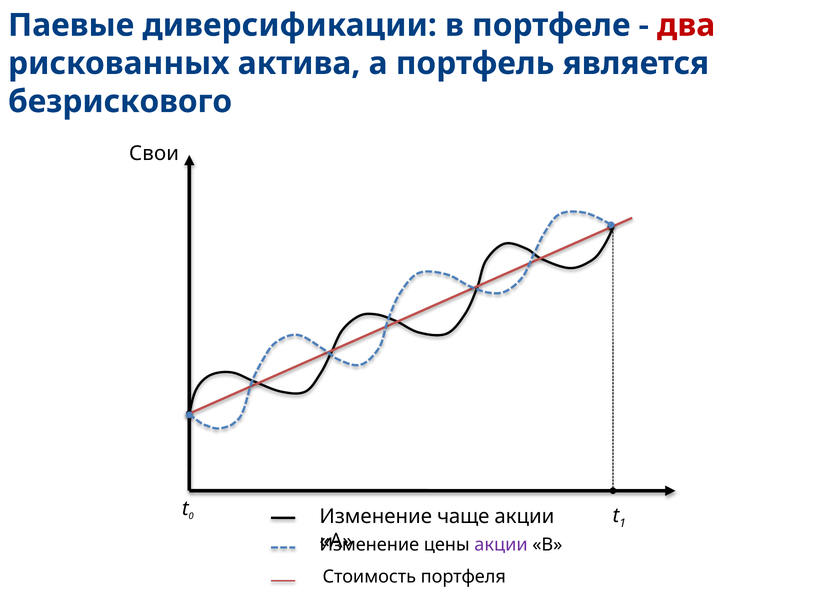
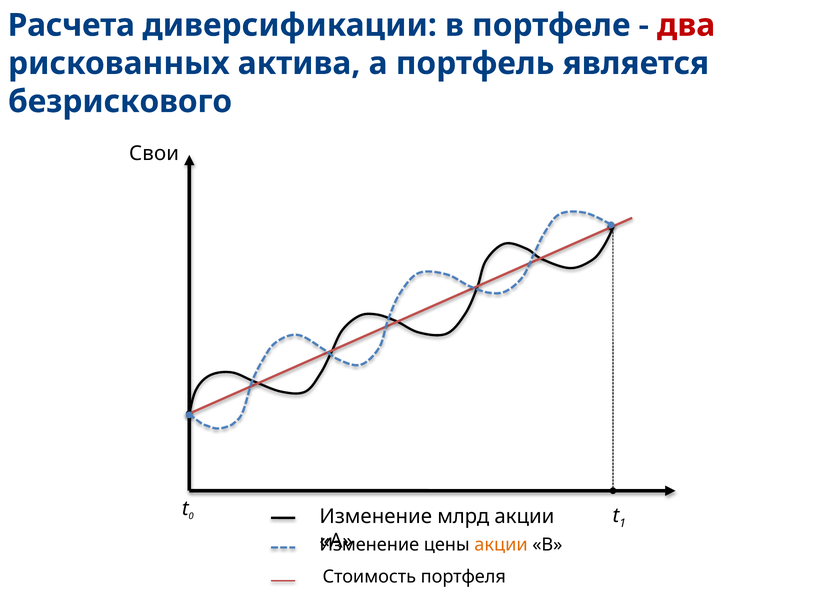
Паевые: Паевые -> Расчета
чаще: чаще -> млрд
акции at (501, 544) colour: purple -> orange
